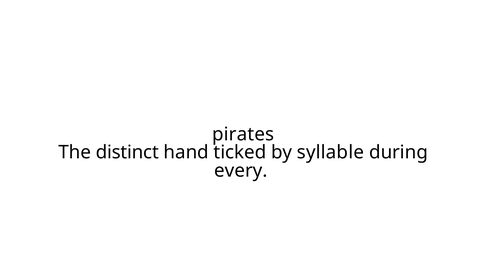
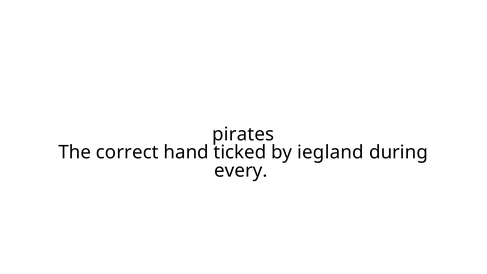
distinct: distinct -> correct
syllable: syllable -> iegland
